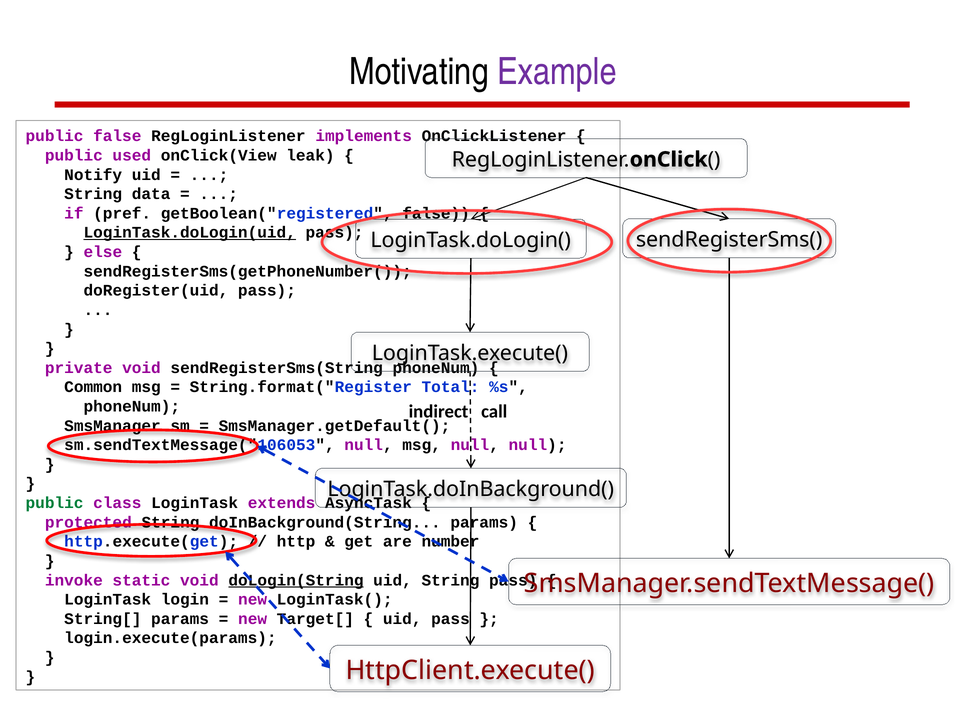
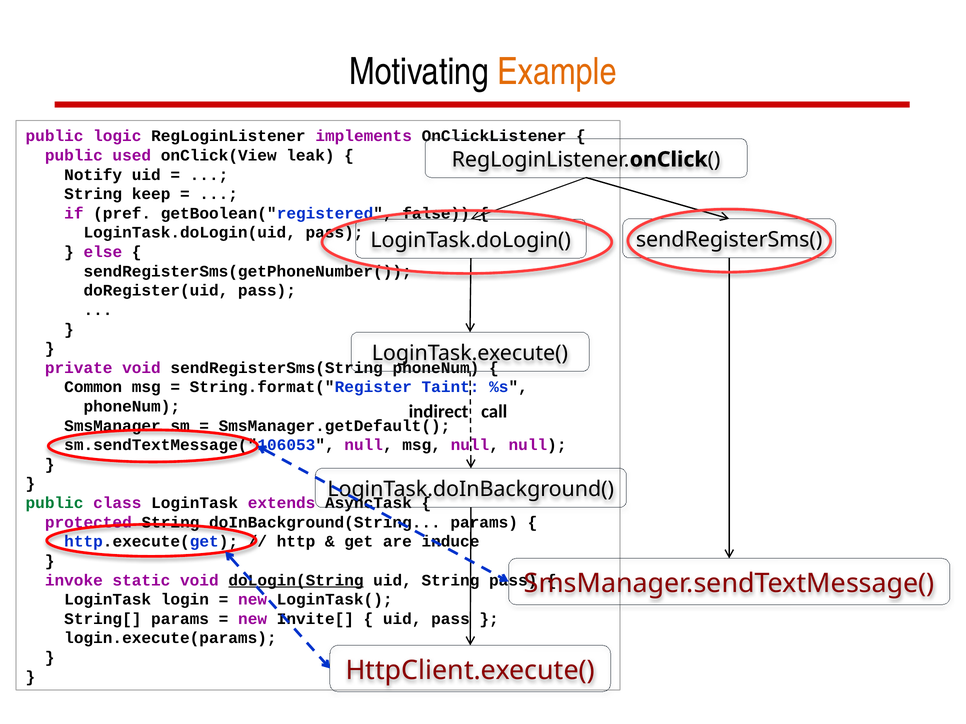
Example colour: purple -> orange
public false: false -> logic
data: data -> keep
LoginTask.doLogin(uid underline: present -> none
Total: Total -> Taint
number: number -> induce
Target[: Target[ -> Invite[
